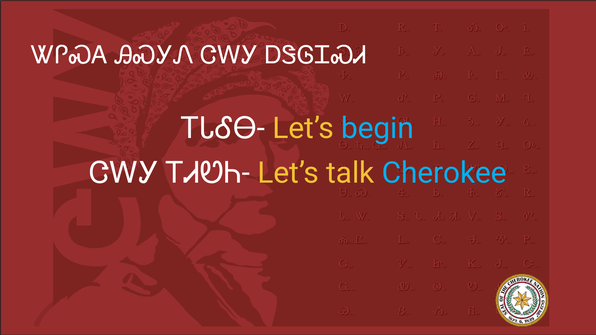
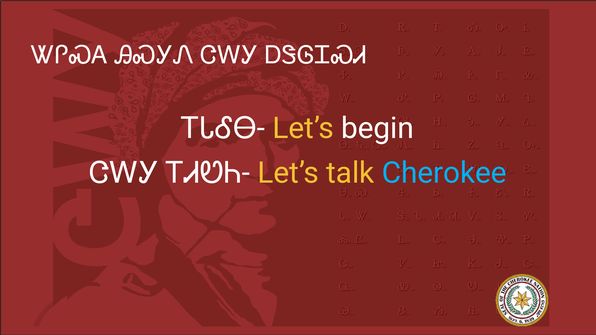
begin colour: light blue -> white
